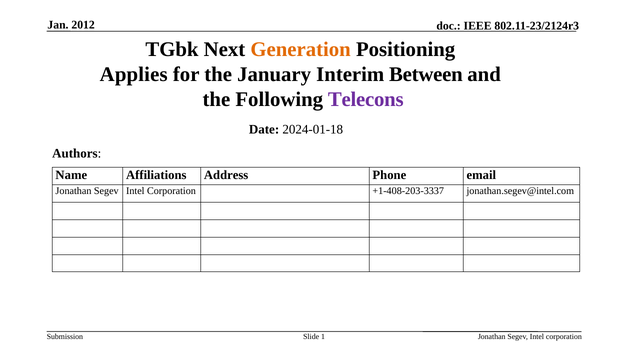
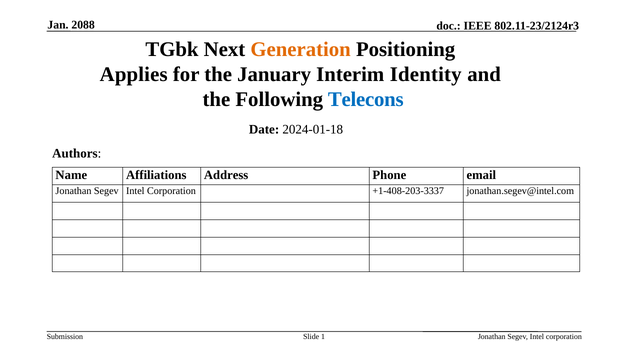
2012: 2012 -> 2088
Between: Between -> Identity
Telecons colour: purple -> blue
